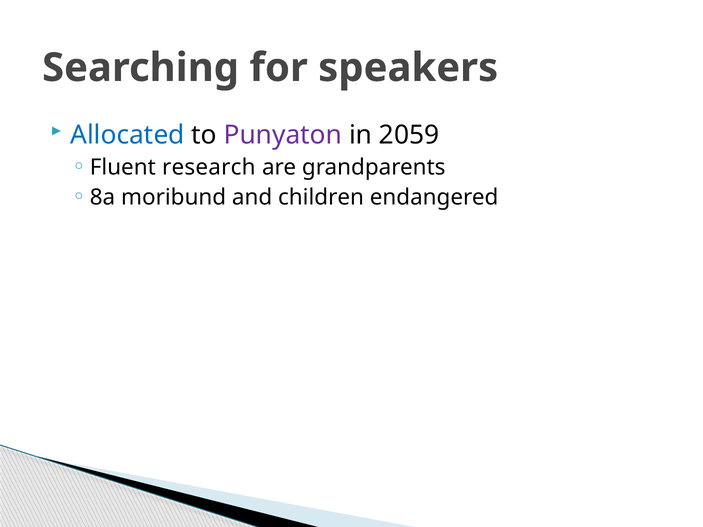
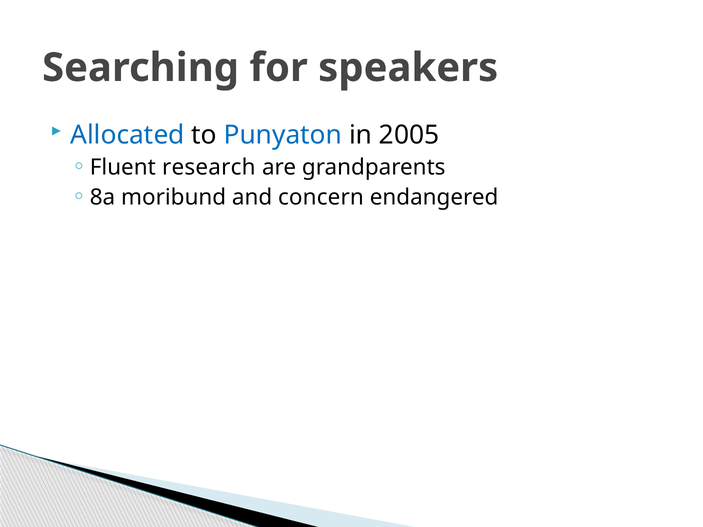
Punyaton colour: purple -> blue
2059: 2059 -> 2005
children: children -> concern
